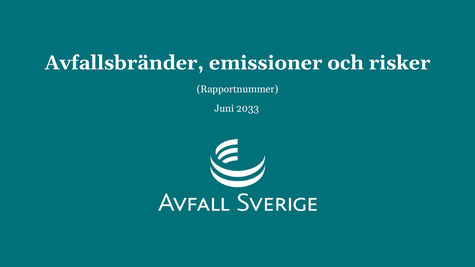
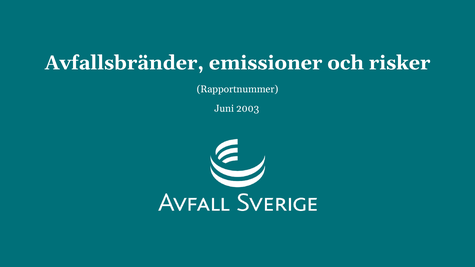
2033: 2033 -> 2003
